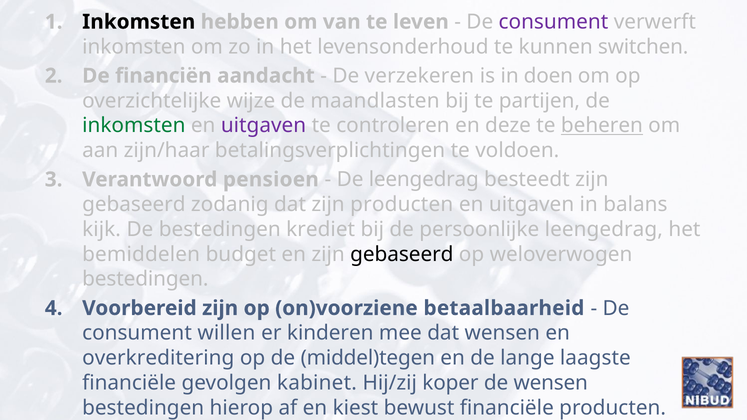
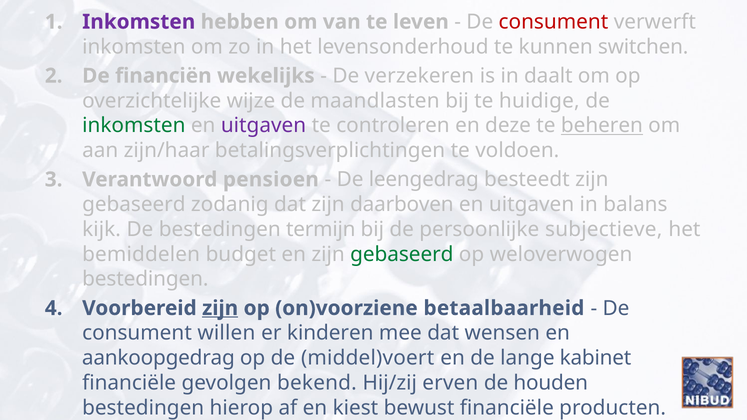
Inkomsten at (139, 22) colour: black -> purple
consument at (553, 22) colour: purple -> red
aandacht: aandacht -> wekelijks
doen: doen -> daalt
partijen: partijen -> huidige
zijn producten: producten -> daarboven
krediet: krediet -> termijn
persoonlijke leengedrag: leengedrag -> subjectieve
gebaseerd at (402, 254) colour: black -> green
zijn at (220, 308) underline: none -> present
overkreditering: overkreditering -> aankoopgedrag
middel)tegen: middel)tegen -> middel)voert
laagste: laagste -> kabinet
kabinet: kabinet -> bekend
koper: koper -> erven
de wensen: wensen -> houden
